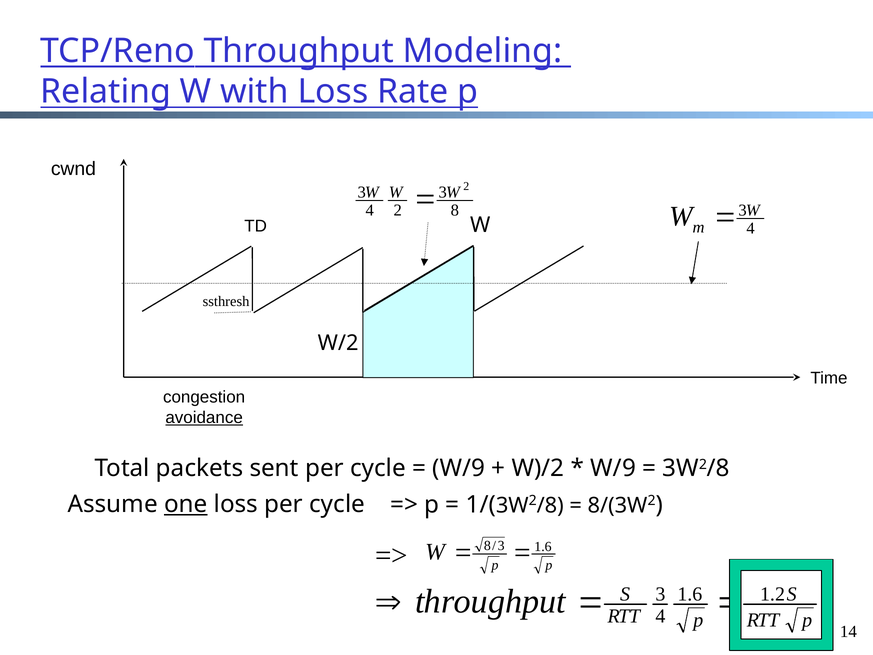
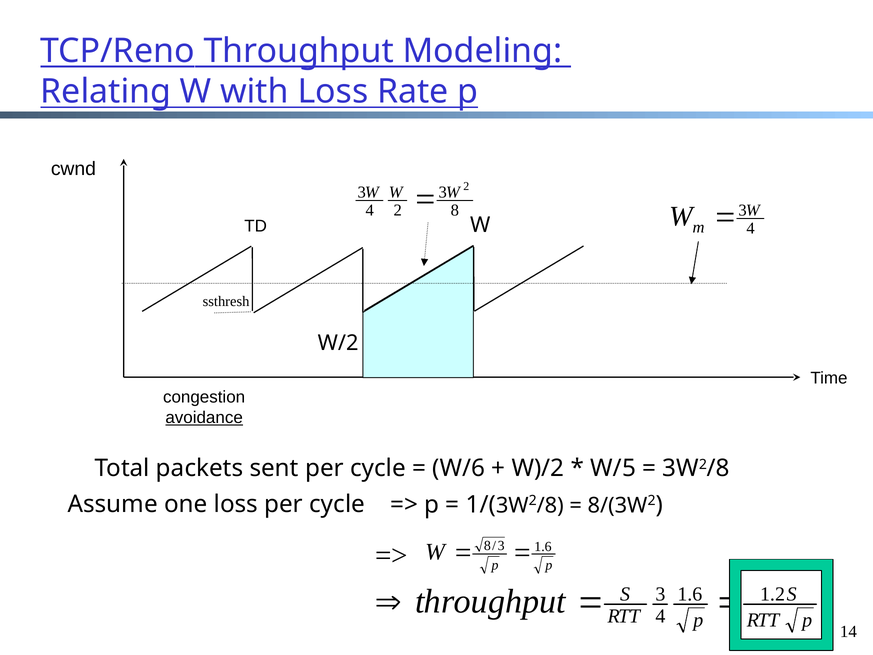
W/9 at (459, 468): W/9 -> W/6
W/9 at (613, 468): W/9 -> W/5
one underline: present -> none
